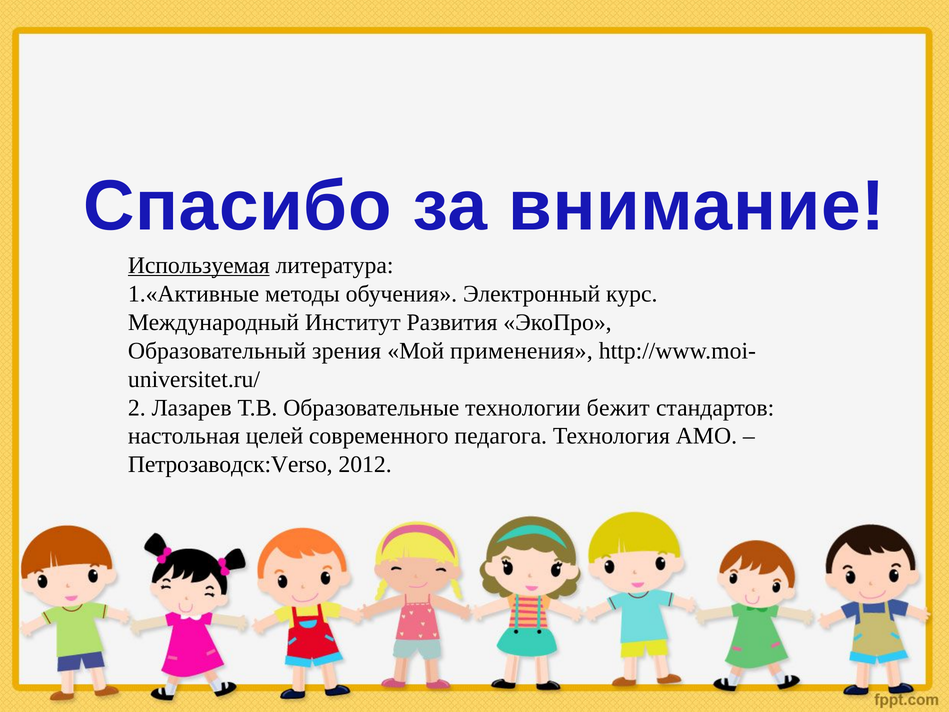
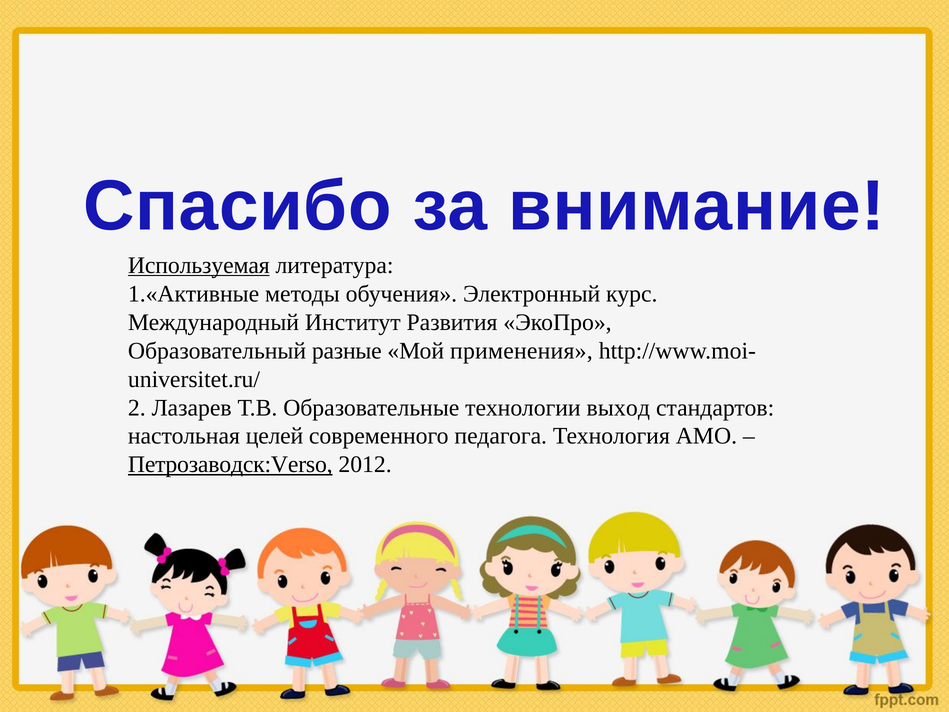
зрения: зрения -> разные
бежит: бежит -> выход
Петрозаводск:Verso underline: none -> present
